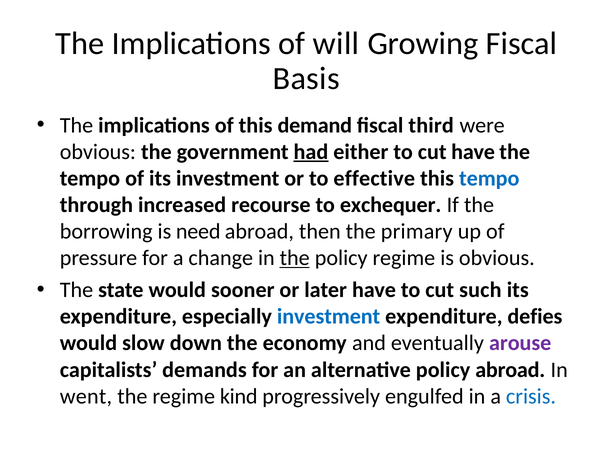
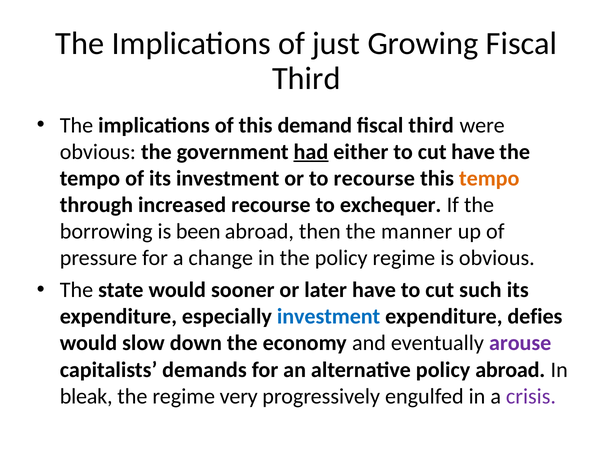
will: will -> just
Basis at (306, 78): Basis -> Third
to effective: effective -> recourse
tempo at (489, 178) colour: blue -> orange
need: need -> been
primary: primary -> manner
the at (295, 258) underline: present -> none
went: went -> bleak
kind: kind -> very
crisis colour: blue -> purple
